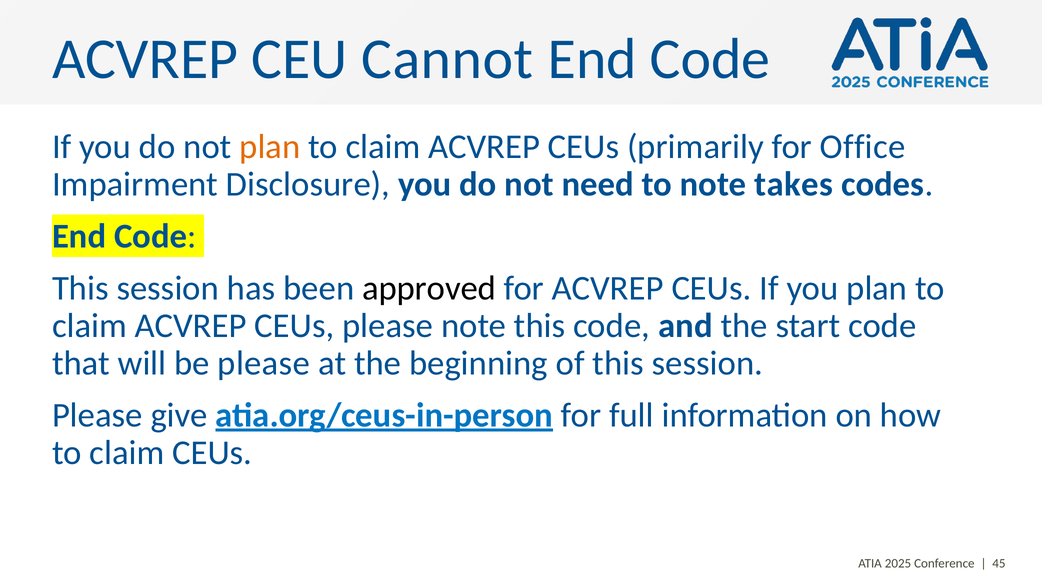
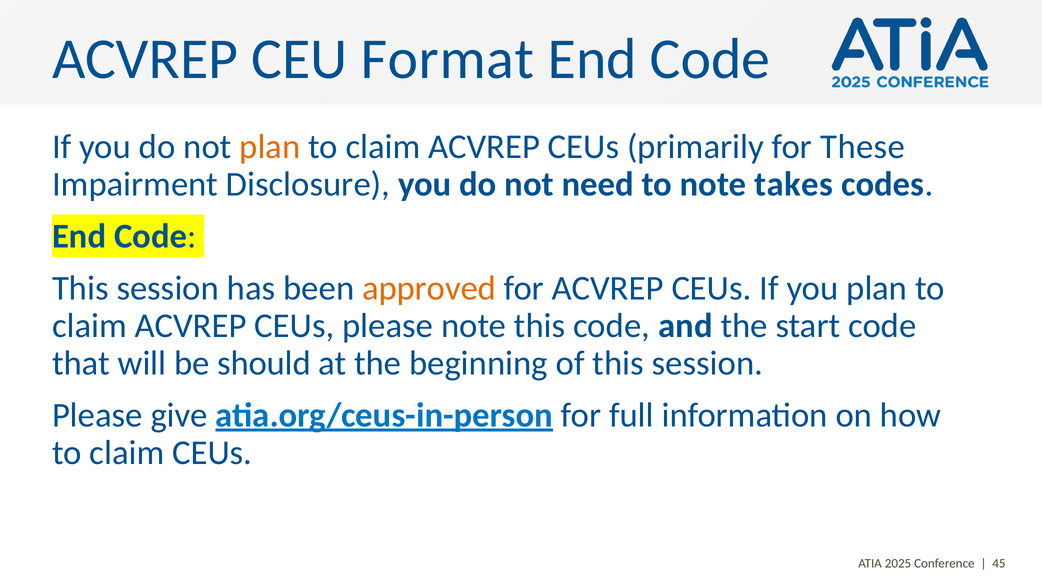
Cannot: Cannot -> Format
Office: Office -> These
approved colour: black -> orange
be please: please -> should
